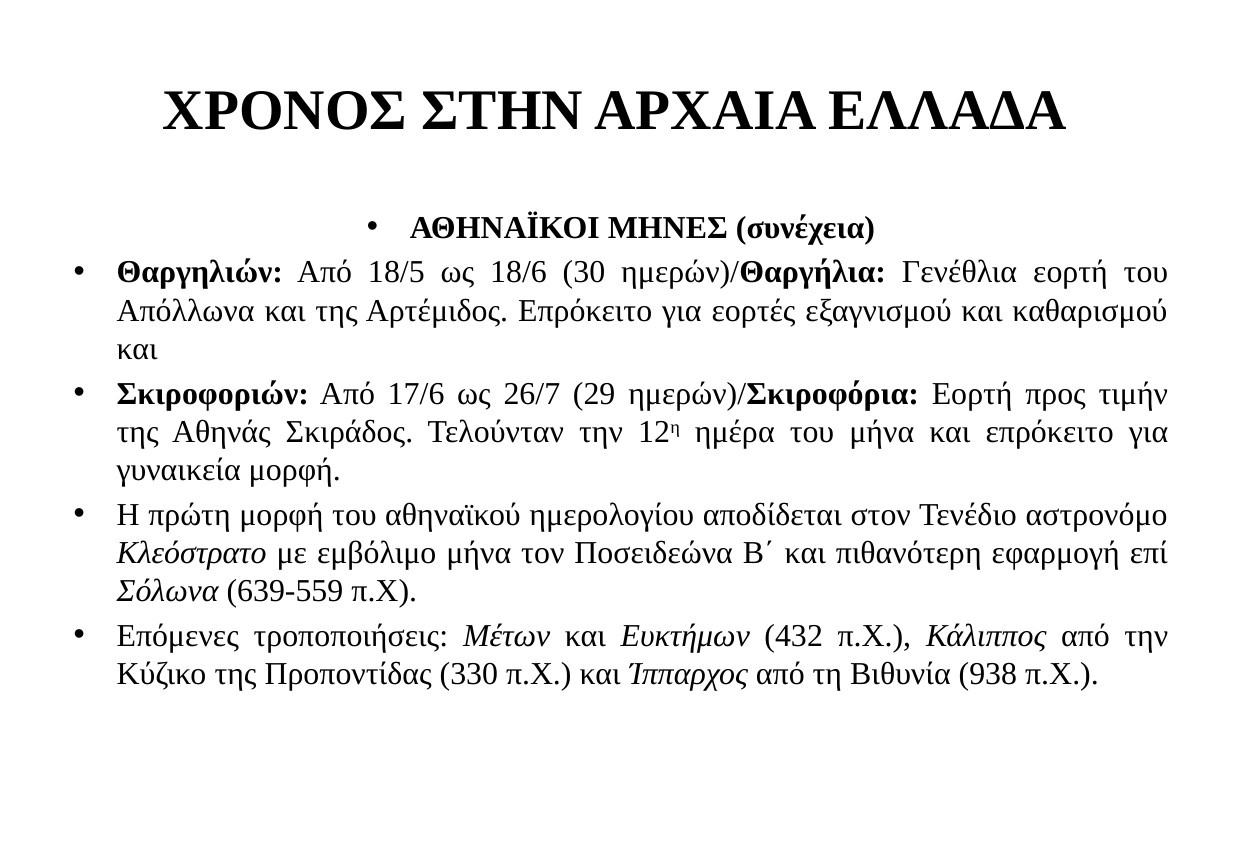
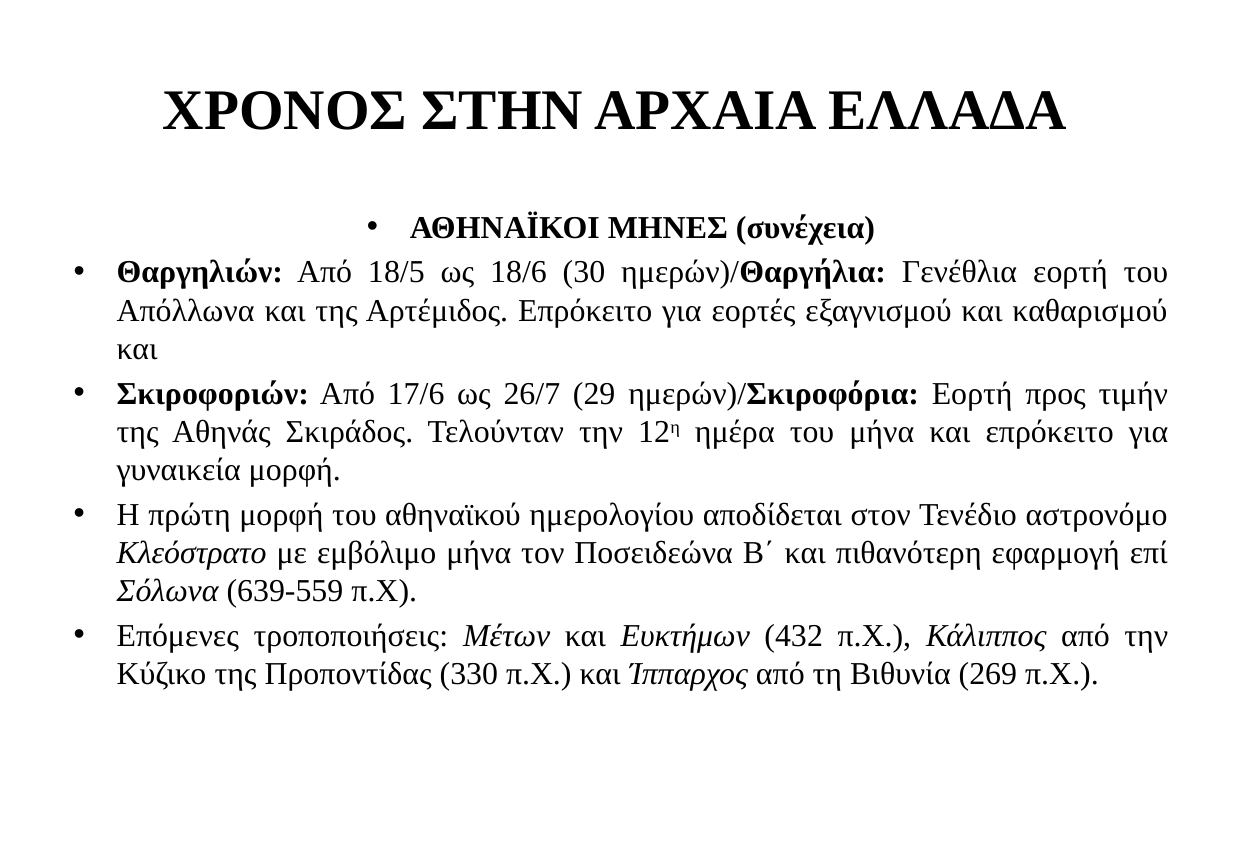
938: 938 -> 269
